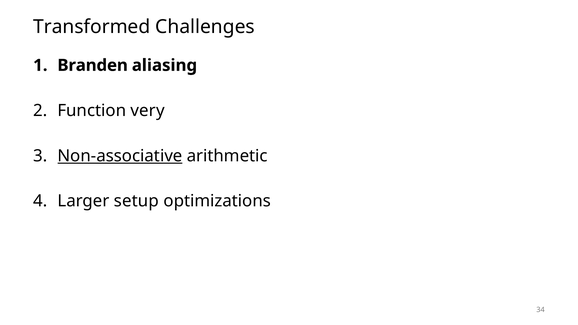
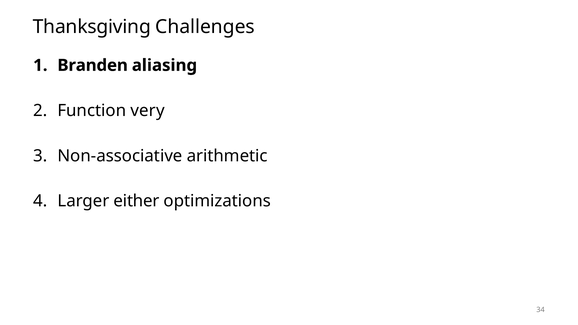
Transformed: Transformed -> Thanksgiving
Non-associative underline: present -> none
setup: setup -> either
